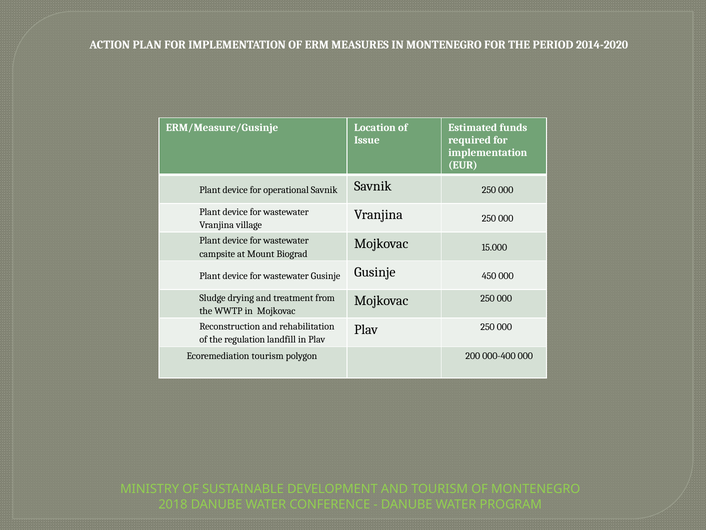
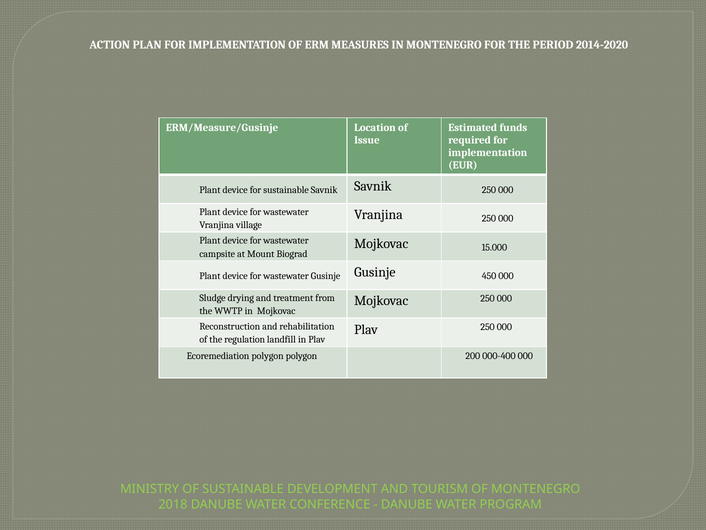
for operational: operational -> sustainable
Ecoremediation tourism: tourism -> polygon
